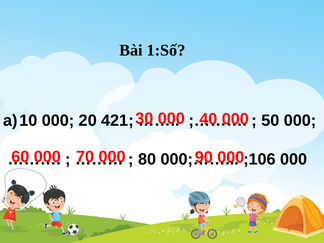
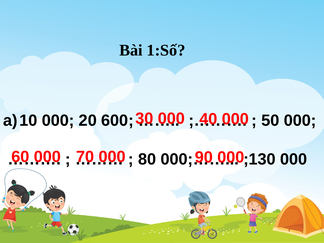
421: 421 -> 600
;106: ;106 -> ;130
